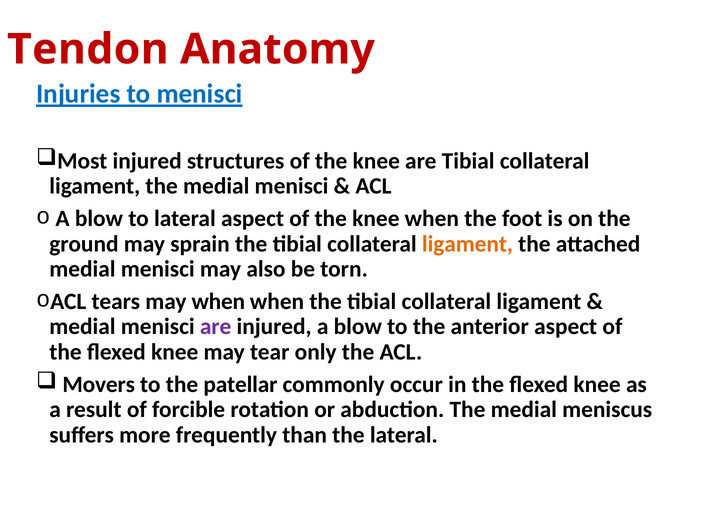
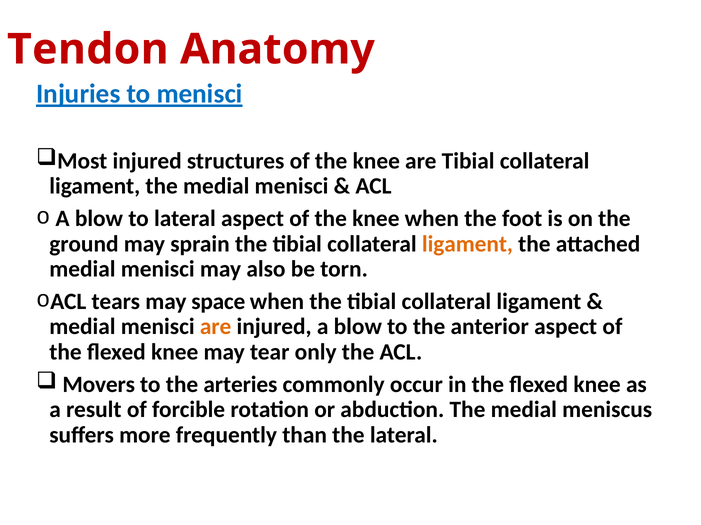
may when: when -> space
are at (216, 327) colour: purple -> orange
patellar: patellar -> arteries
